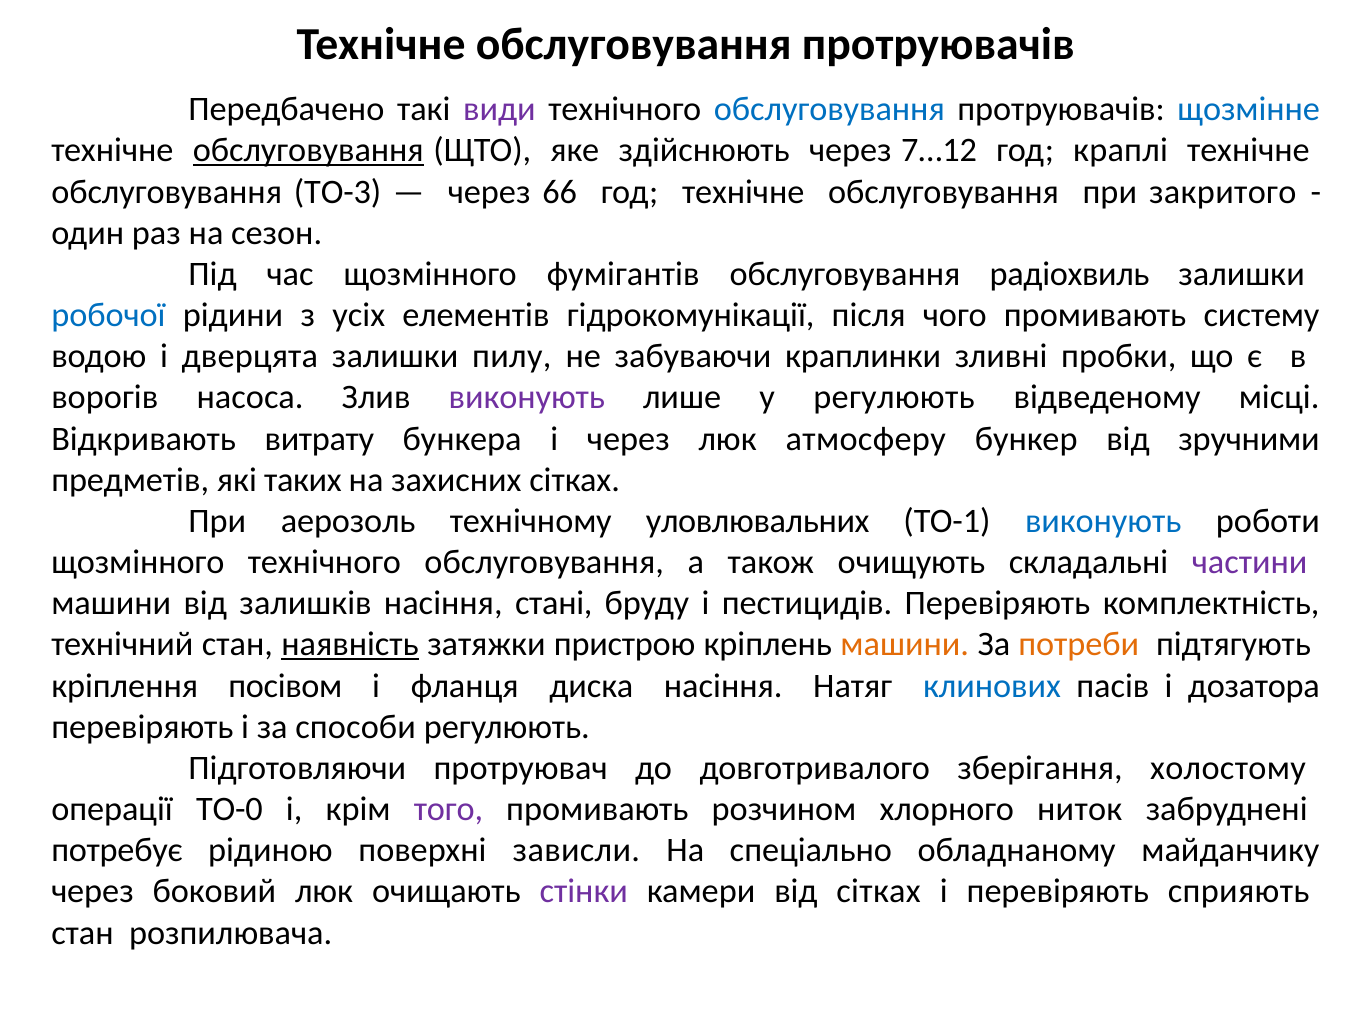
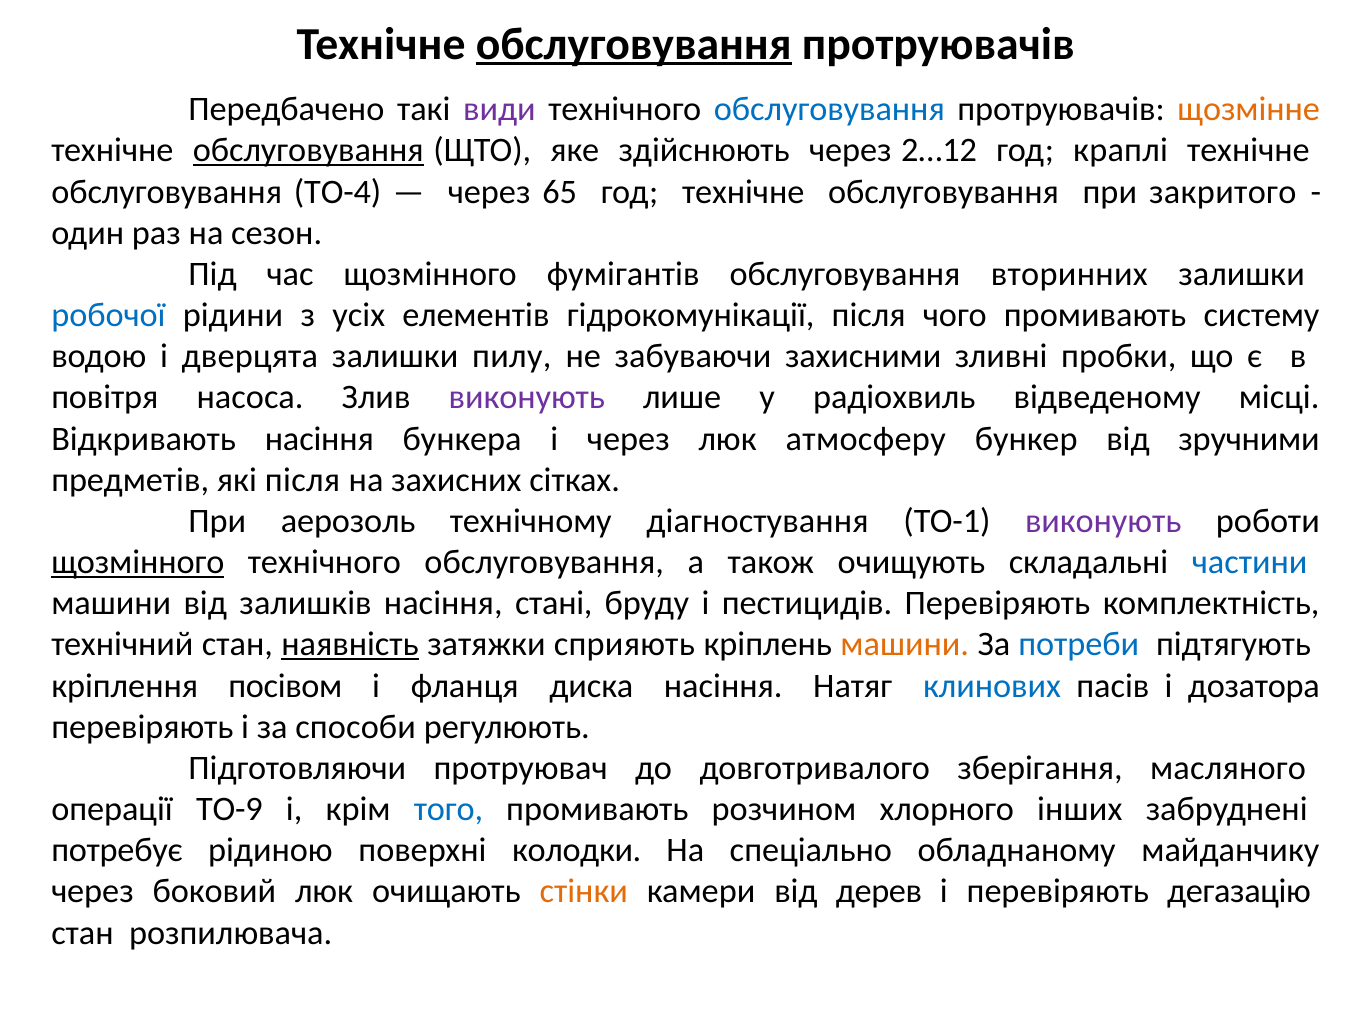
обслуговування at (634, 44) underline: none -> present
щозмінне colour: blue -> orange
7…12: 7…12 -> 2…12
ТО-3: ТО-3 -> ТО-4
66: 66 -> 65
радіохвиль: радіохвиль -> вторинних
краплинки: краплинки -> захисними
ворогів: ворогів -> повітря
у регулюють: регулюють -> радіохвиль
Відкривають витрату: витрату -> насіння
які таких: таких -> після
уловлювальних: уловлювальних -> діагностування
виконують at (1103, 521) colour: blue -> purple
щозмінного at (138, 562) underline: none -> present
частини colour: purple -> blue
пристрою: пристрою -> сприяють
потреби colour: orange -> blue
холостому: холостому -> масляного
ТО-0: ТО-0 -> ТО-9
того colour: purple -> blue
ниток: ниток -> інших
зависли: зависли -> колодки
стінки colour: purple -> orange
від сітках: сітках -> дерев
сприяють: сприяють -> дегазацію
